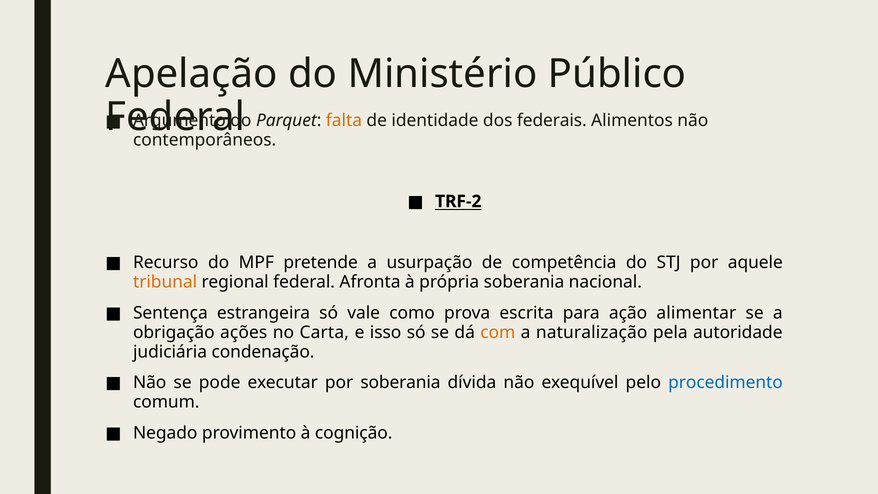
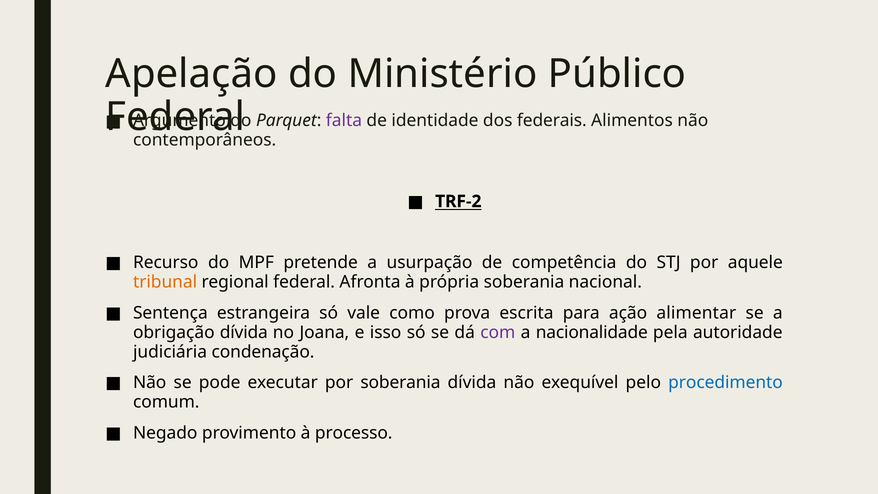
falta colour: orange -> purple
obrigação ações: ações -> dívida
Carta: Carta -> Joana
com colour: orange -> purple
naturalização: naturalização -> nacionalidade
cognição: cognição -> processo
